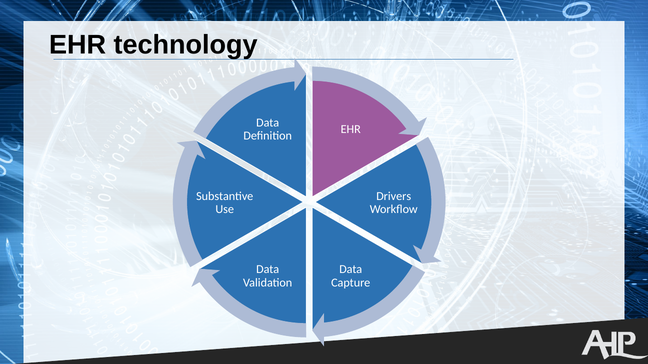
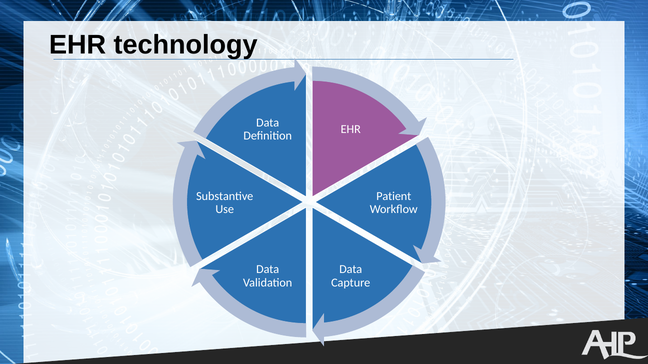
Drivers: Drivers -> Patient
